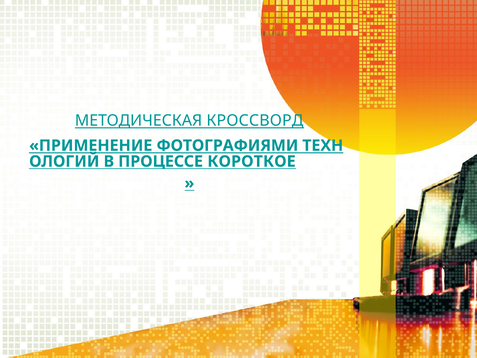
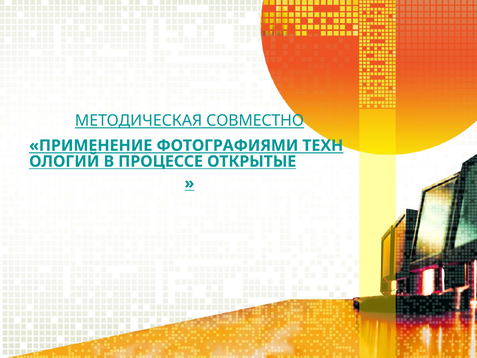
КРОССВОРД: КРОССВОРД -> СОВМЕСТНО
КОРОТКОЕ: КОРОТКОЕ -> ОТКРЫТЫЕ
